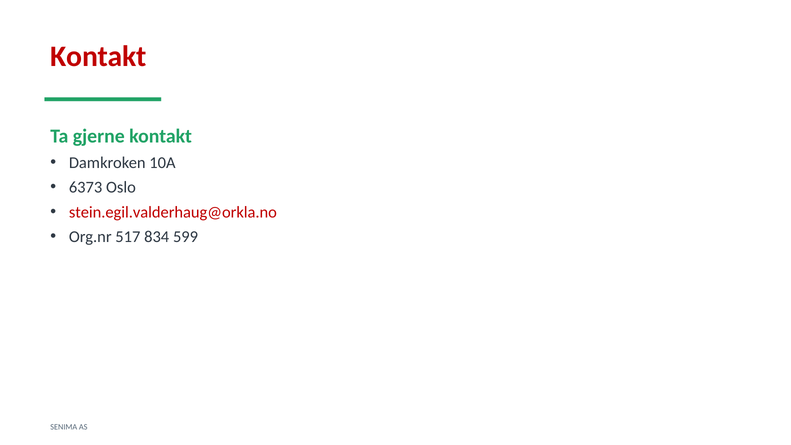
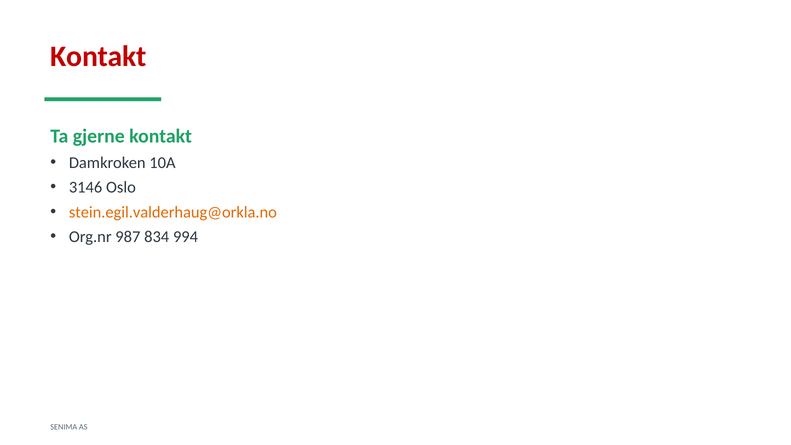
6373: 6373 -> 3146
stein.egil.valderhaug@orkla.no colour: red -> orange
517: 517 -> 987
599: 599 -> 994
